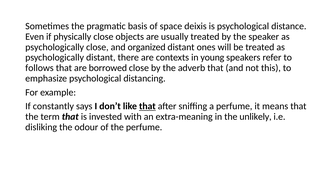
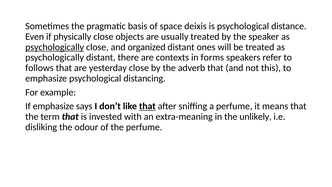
psychologically at (55, 47) underline: none -> present
young: young -> forms
borrowed: borrowed -> yesterday
If constantly: constantly -> emphasize
